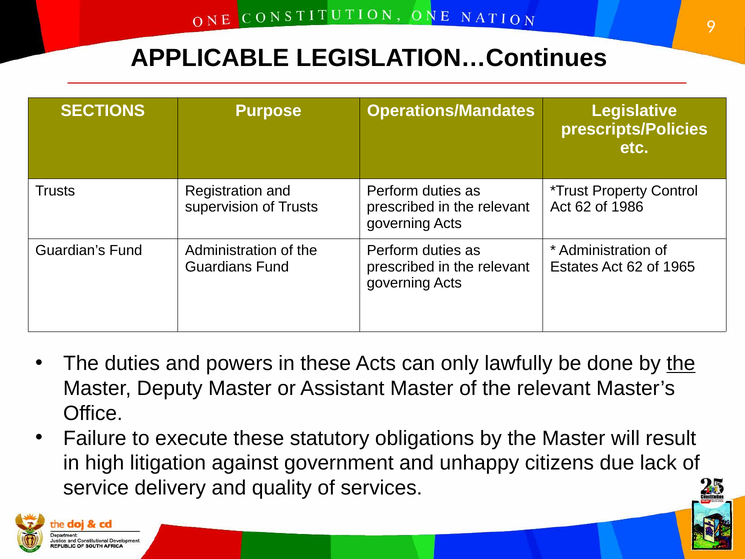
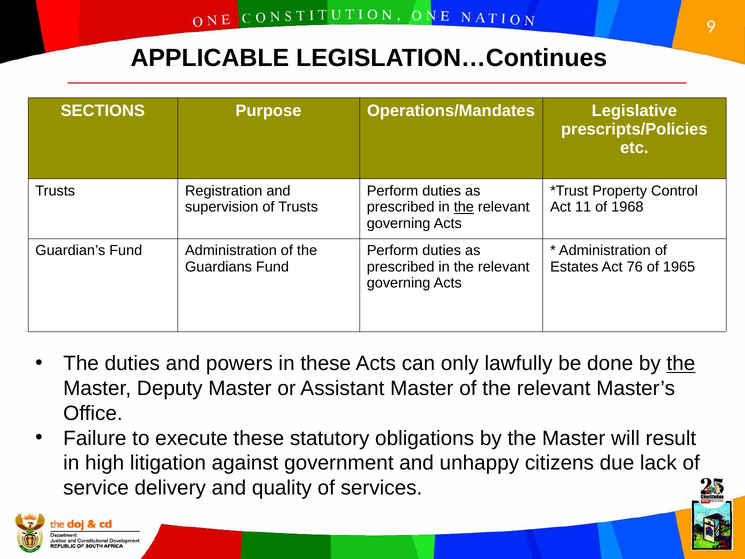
the at (464, 207) underline: none -> present
62 at (583, 207): 62 -> 11
1986: 1986 -> 1968
Estates Act 62: 62 -> 76
